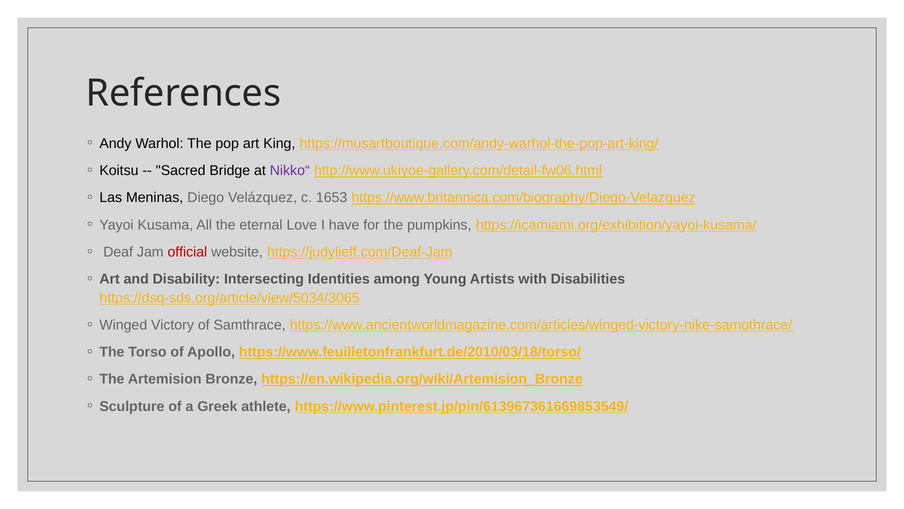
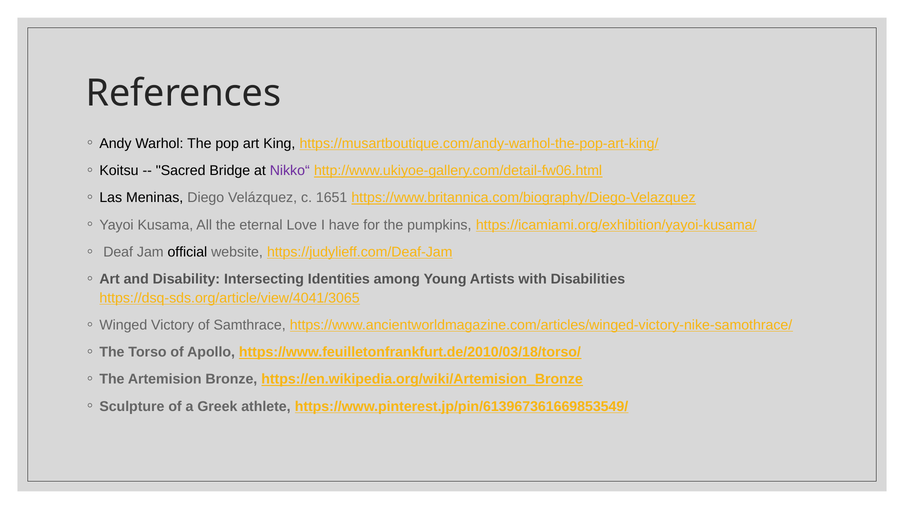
1653: 1653 -> 1651
official colour: red -> black
https://dsq-sds.org/article/view/5034/3065: https://dsq-sds.org/article/view/5034/3065 -> https://dsq-sds.org/article/view/4041/3065
